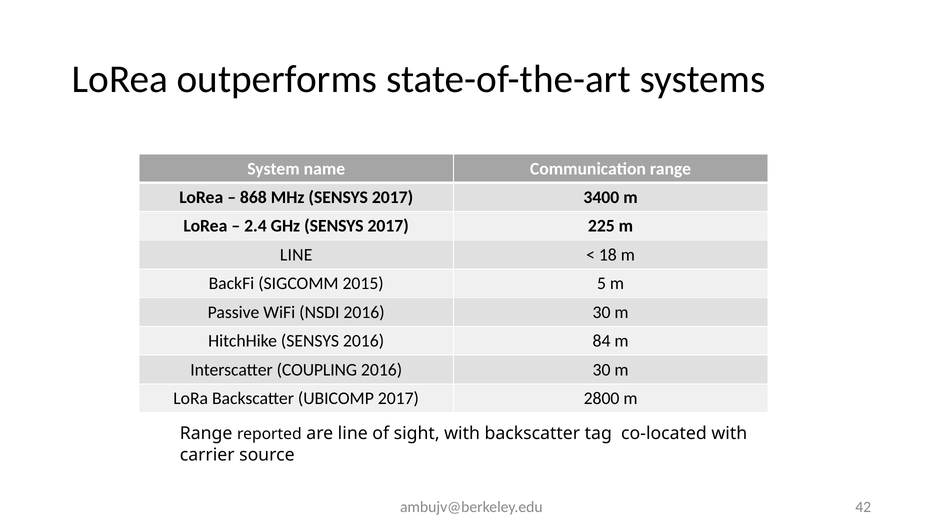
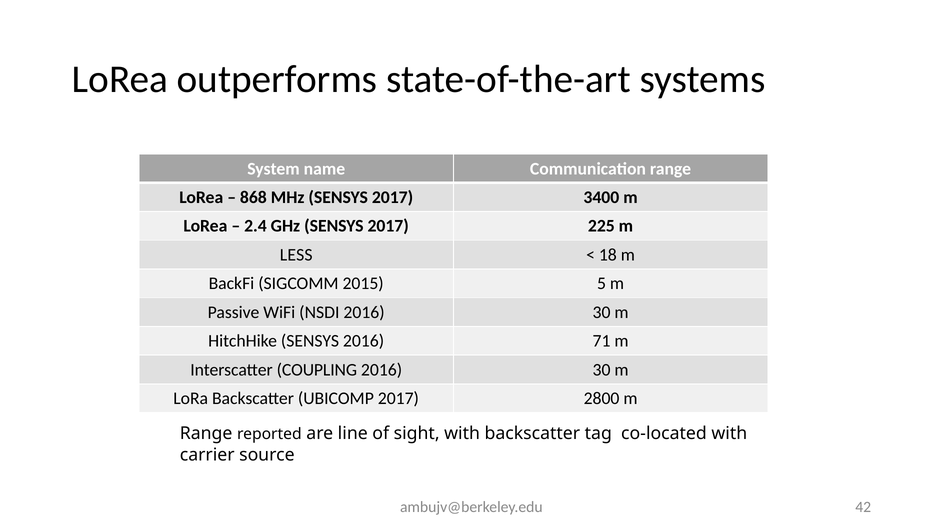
LINE at (296, 255): LINE -> LESS
84: 84 -> 71
